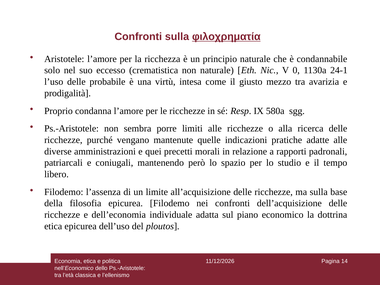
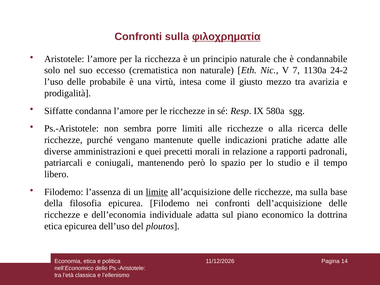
0: 0 -> 7
24-1: 24-1 -> 24-2
Proprio: Proprio -> Siffatte
limite underline: none -> present
